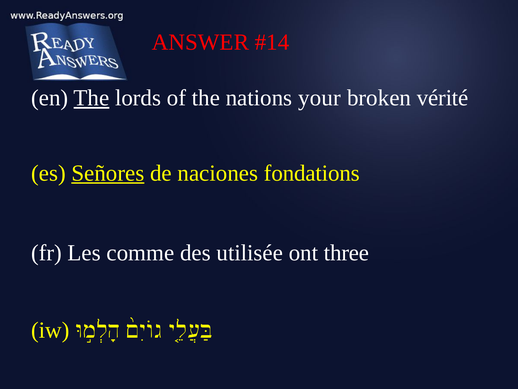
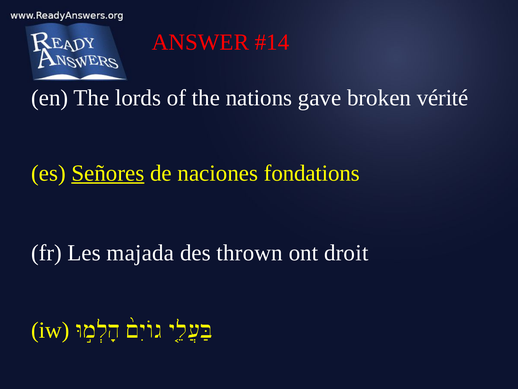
The at (91, 98) underline: present -> none
your: your -> gave
comme: comme -> majada
utilisée: utilisée -> thrown
three: three -> droit
